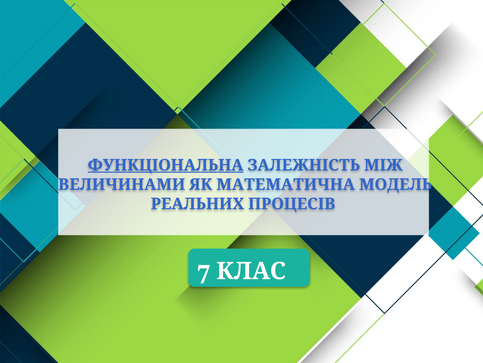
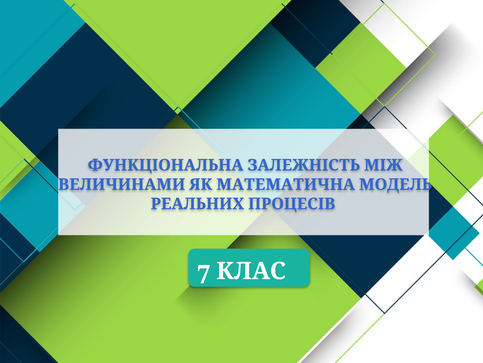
ФУНКЦІОНАЛЬНА underline: present -> none
